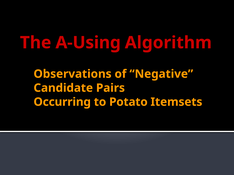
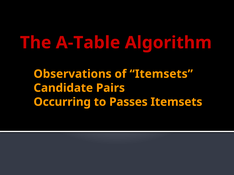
A-Using: A-Using -> A-Table
of Negative: Negative -> Itemsets
Potato: Potato -> Passes
